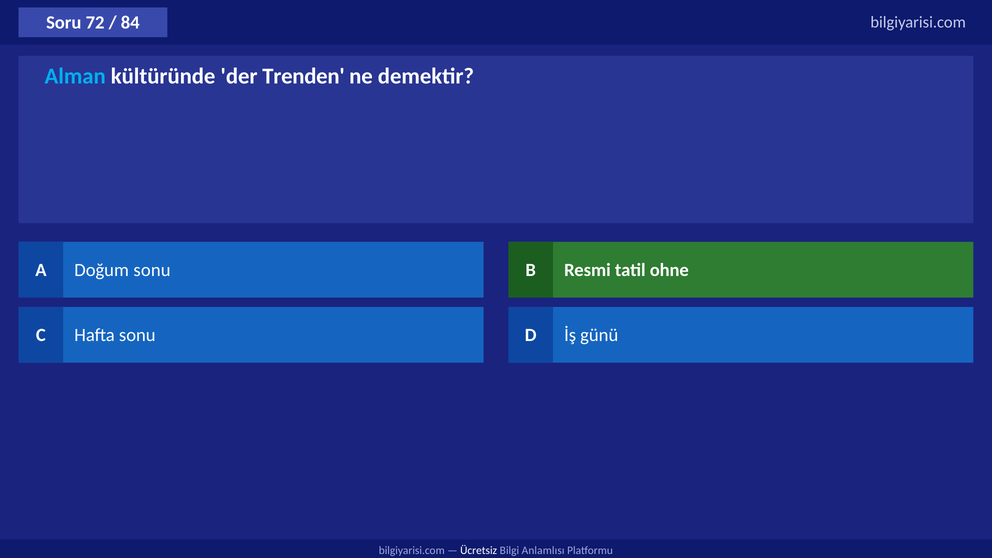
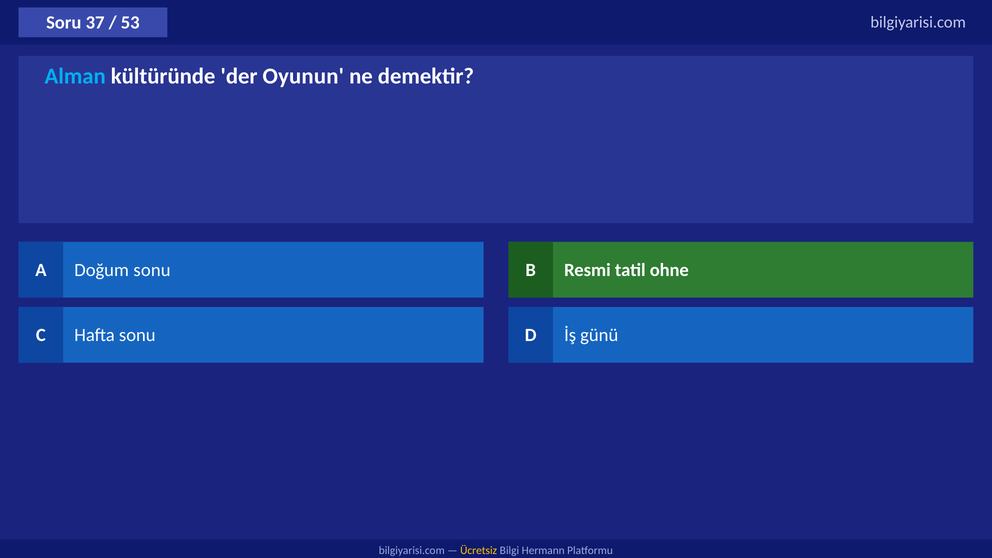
72: 72 -> 37
84: 84 -> 53
Trenden: Trenden -> Oyunun
Ücretsiz colour: white -> yellow
Anlamlısı: Anlamlısı -> Hermann
